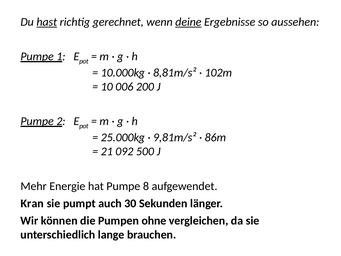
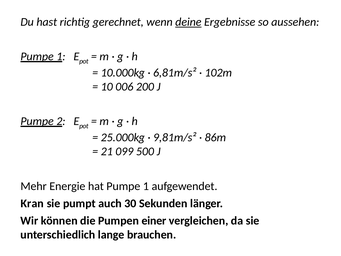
hast underline: present -> none
8,81m/s²: 8,81m/s² -> 6,81m/s²
092: 092 -> 099
hat Pumpe 8: 8 -> 1
ohne: ohne -> einer
